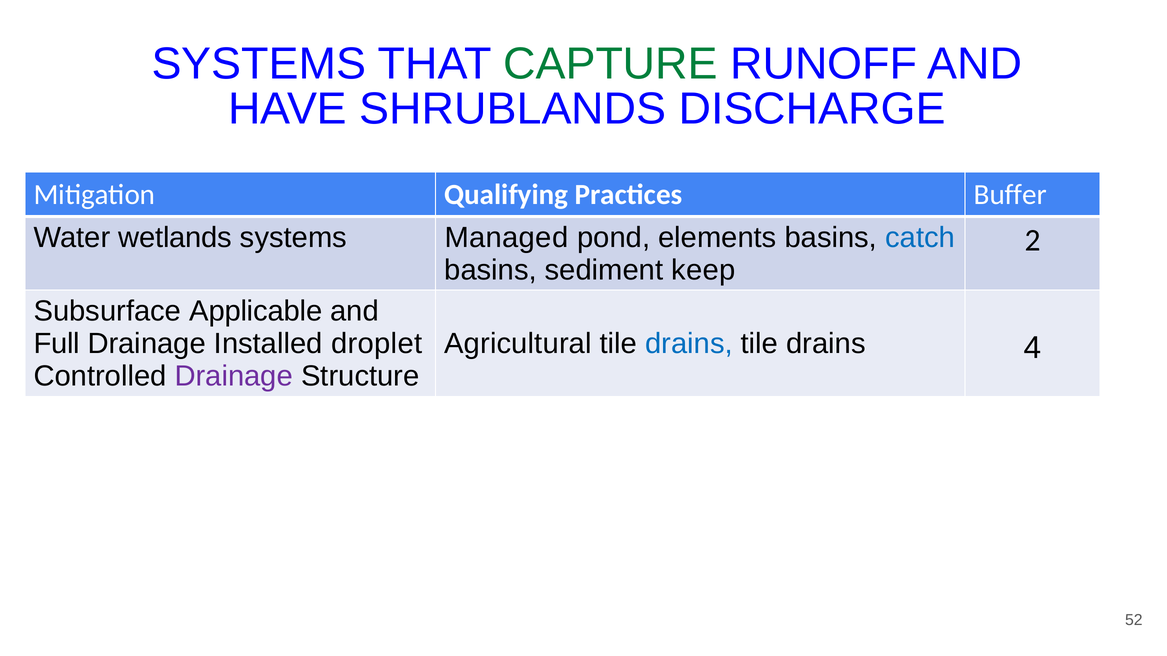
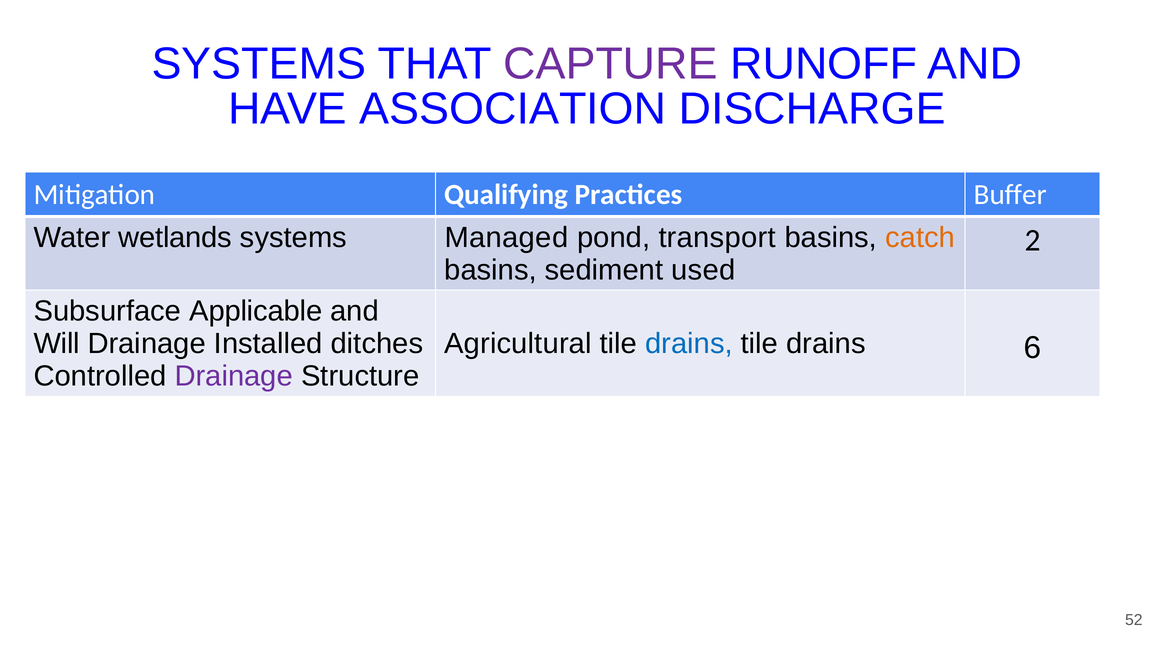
CAPTURE colour: green -> purple
SHRUBLANDS: SHRUBLANDS -> ASSOCIATION
elements: elements -> transport
catch colour: blue -> orange
keep: keep -> used
Full: Full -> Will
droplet: droplet -> ditches
4: 4 -> 6
